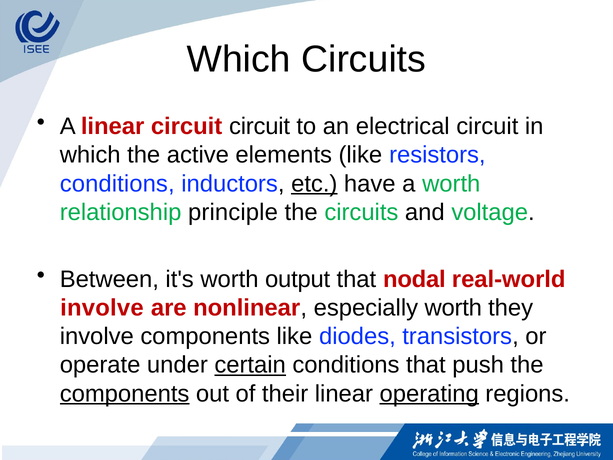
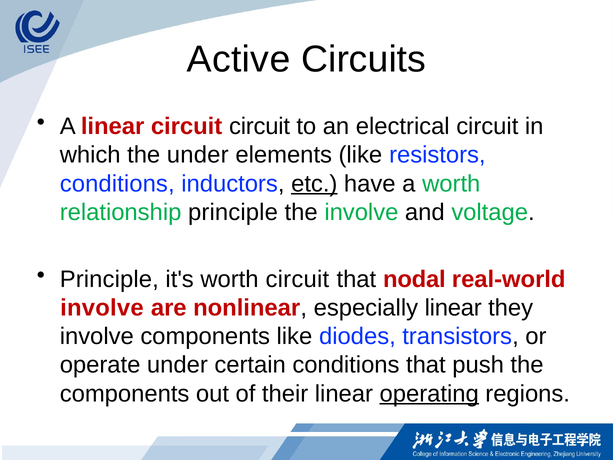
Which at (239, 59): Which -> Active
the active: active -> under
the circuits: circuits -> involve
Between at (109, 279): Between -> Principle
worth output: output -> circuit
especially worth: worth -> linear
certain underline: present -> none
components at (125, 393) underline: present -> none
